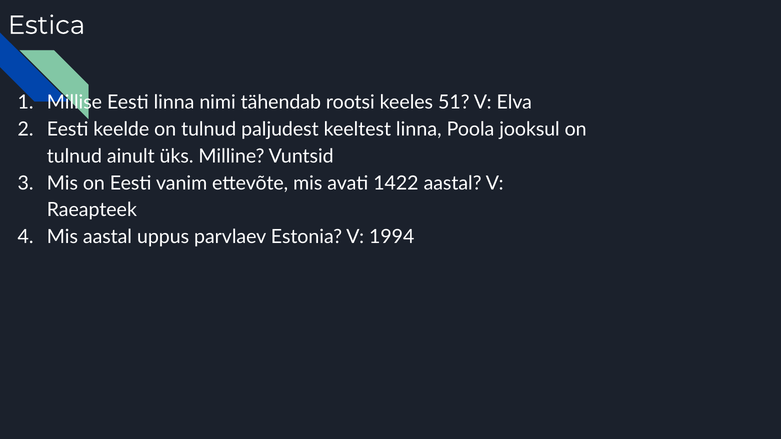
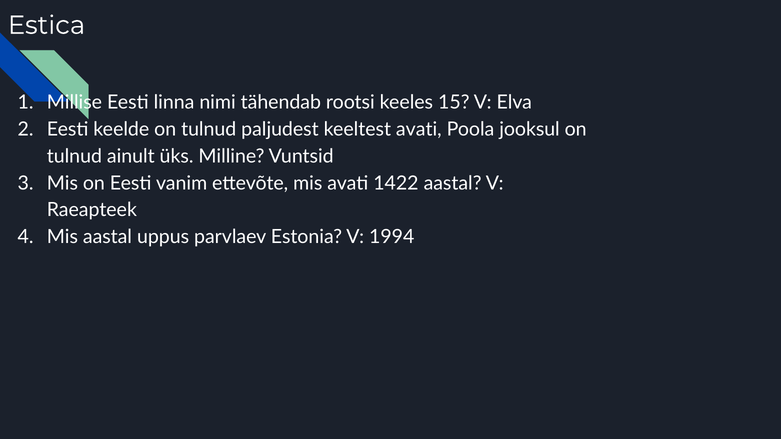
51: 51 -> 15
keeltest linna: linna -> avati
